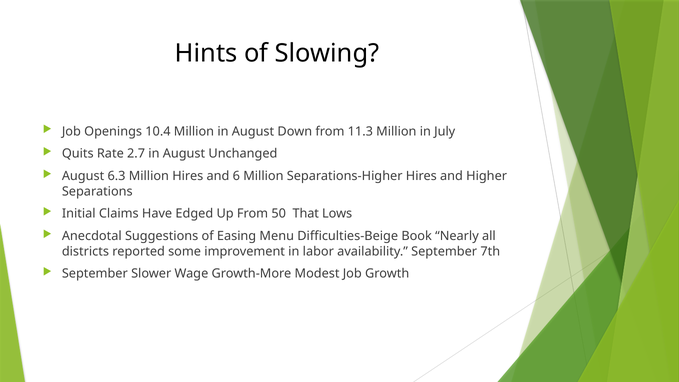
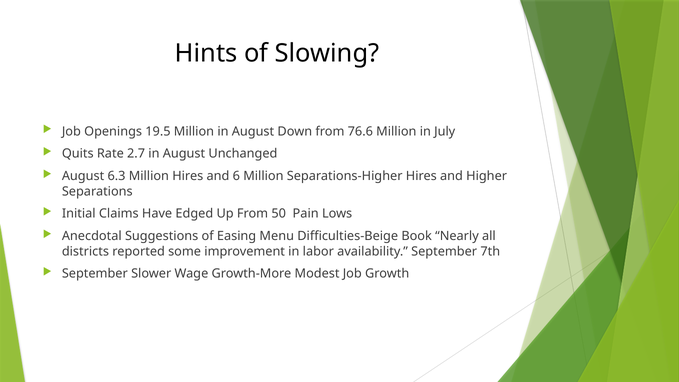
10.4: 10.4 -> 19.5
11.3: 11.3 -> 76.6
That: That -> Pain
